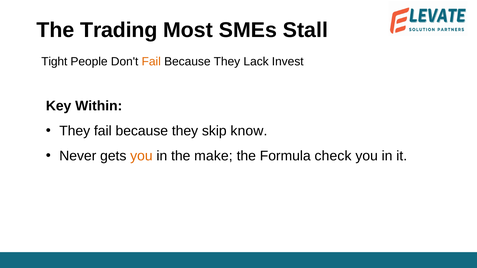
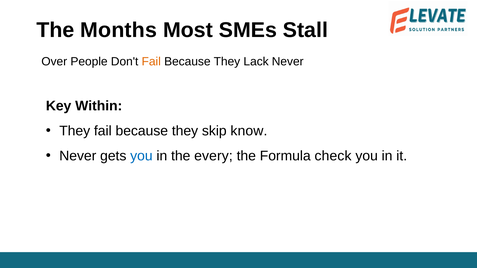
Trading: Trading -> Months
Tight: Tight -> Over
Lack Invest: Invest -> Never
you at (141, 156) colour: orange -> blue
make: make -> every
